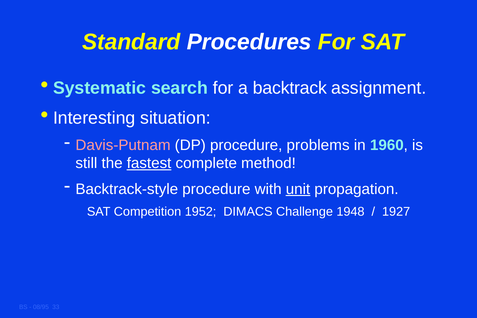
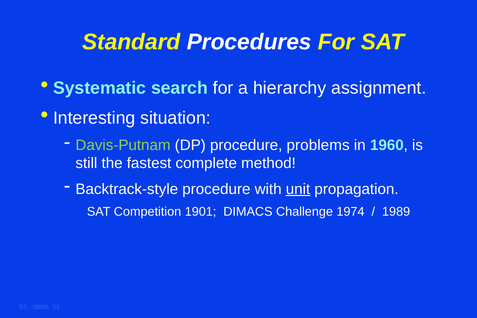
backtrack: backtrack -> hierarchy
Davis-Putnam colour: pink -> light green
fastest underline: present -> none
1952: 1952 -> 1901
1948: 1948 -> 1974
1927: 1927 -> 1989
